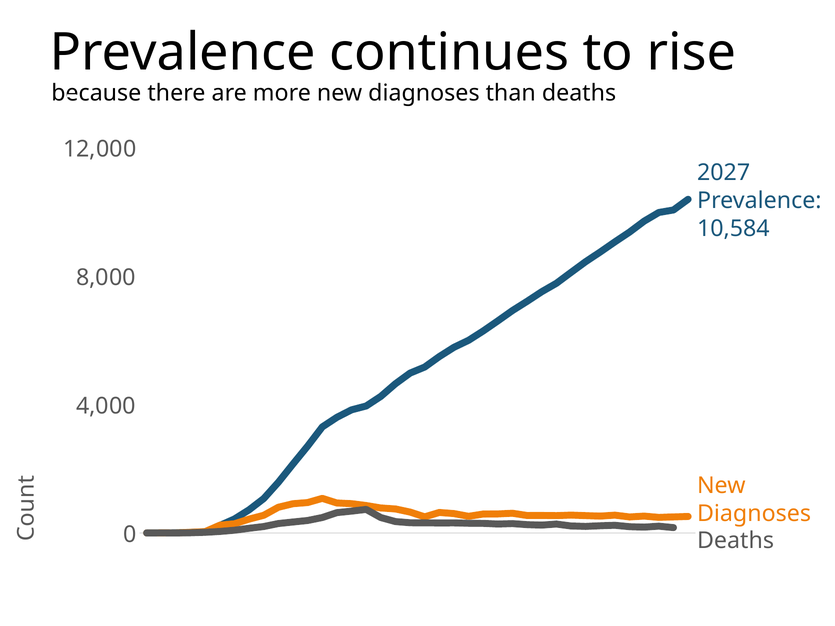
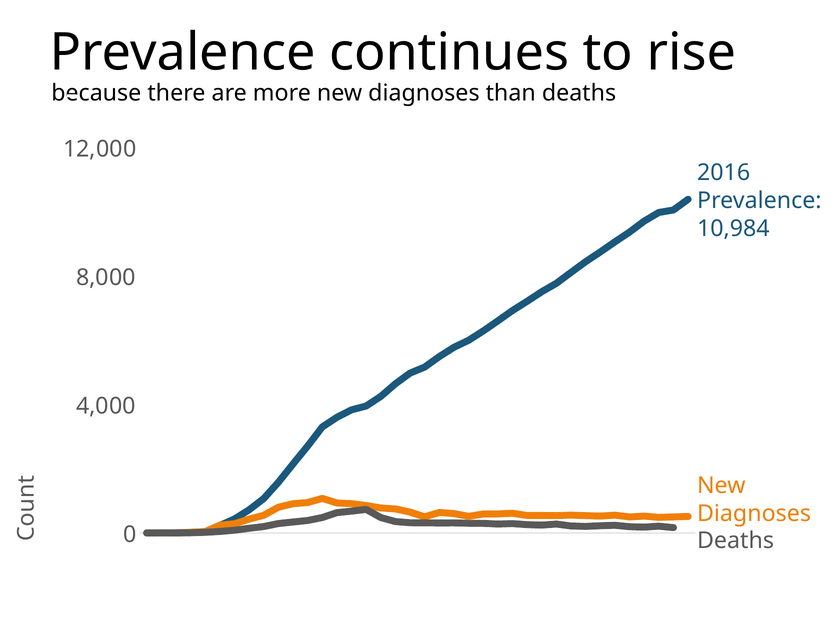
2027: 2027 -> 2016
10,584: 10,584 -> 10,984
